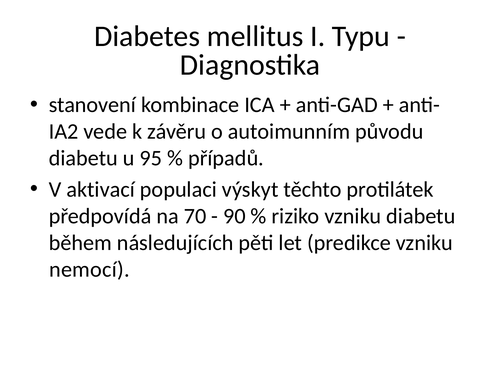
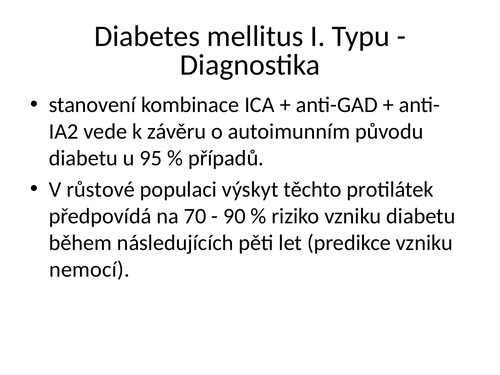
aktivací: aktivací -> růstové
